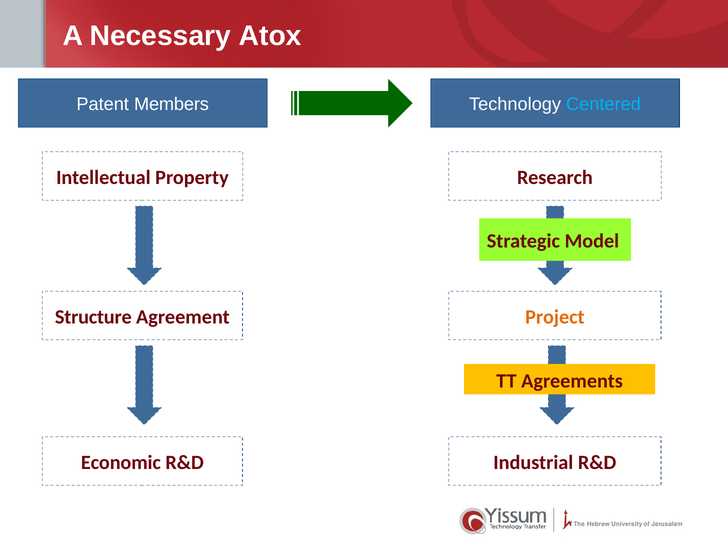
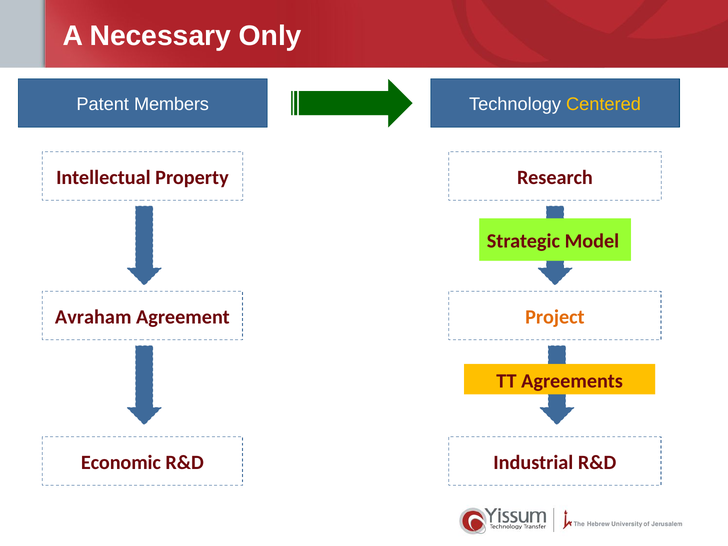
Atox: Atox -> Only
Centered colour: light blue -> yellow
Structure: Structure -> Avraham
